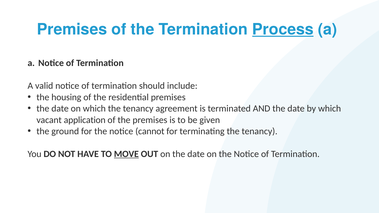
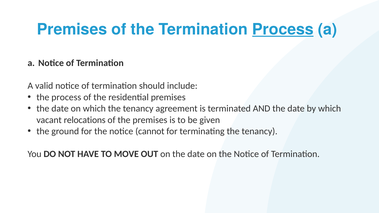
the housing: housing -> process
application: application -> relocations
MOVE underline: present -> none
